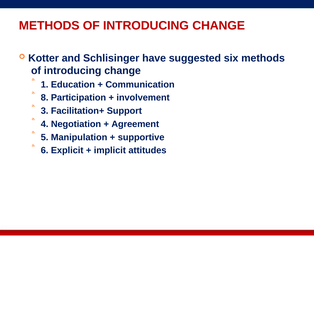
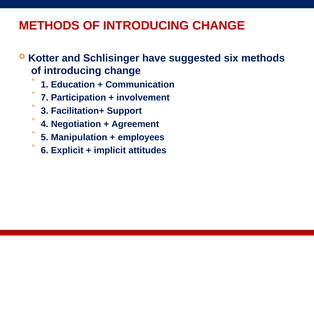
8: 8 -> 7
supportive: supportive -> employees
